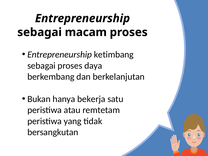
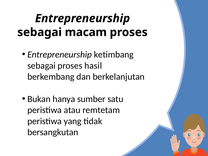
daya: daya -> hasil
bekerja: bekerja -> sumber
